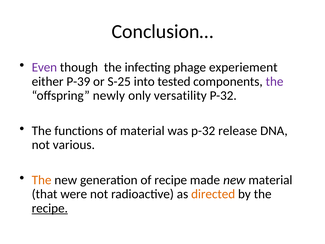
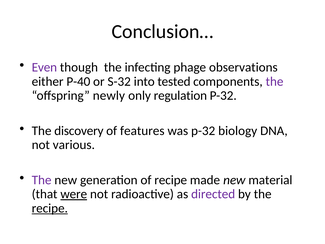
experiement: experiement -> observations
P-39: P-39 -> P-40
S-25: S-25 -> S-32
versatility: versatility -> regulation
functions: functions -> discovery
of material: material -> features
release: release -> biology
The at (42, 180) colour: orange -> purple
were underline: none -> present
directed colour: orange -> purple
